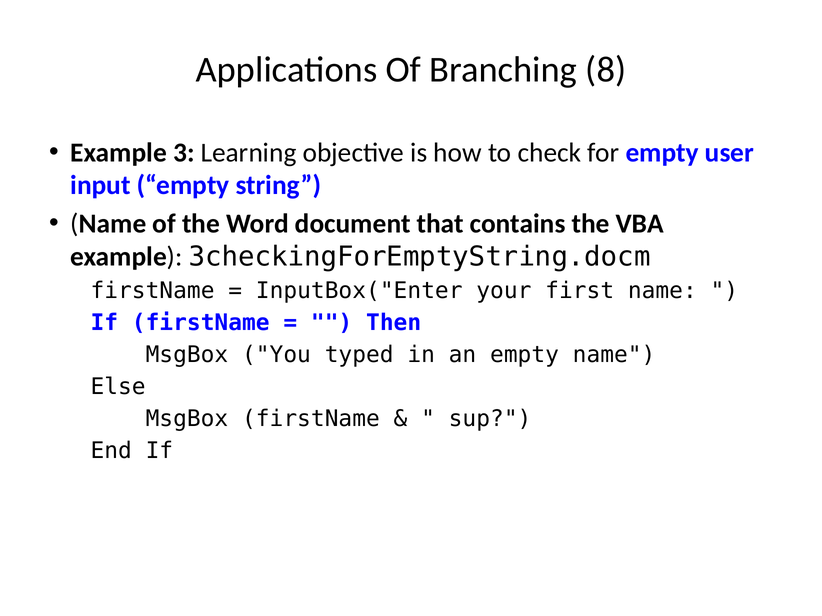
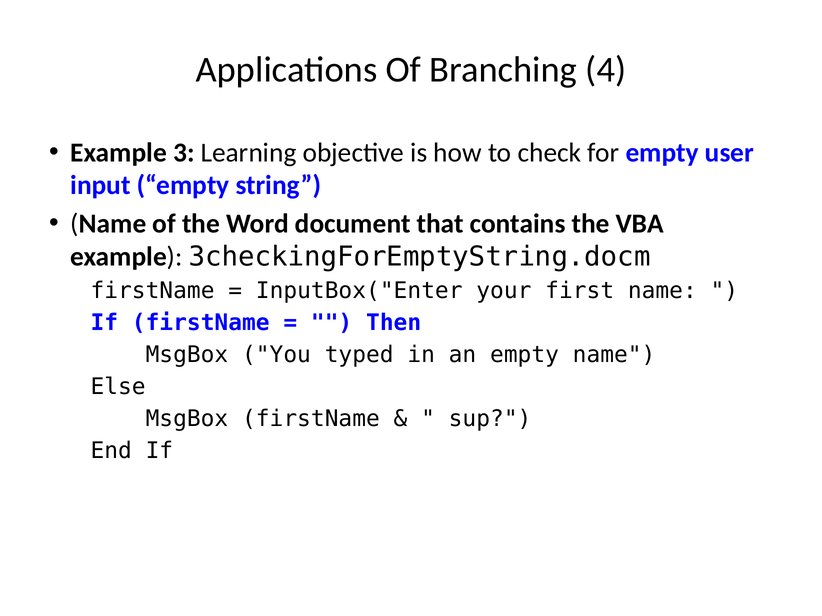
8: 8 -> 4
